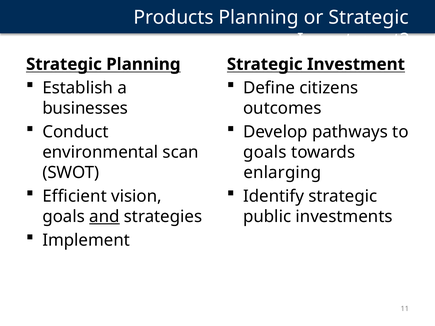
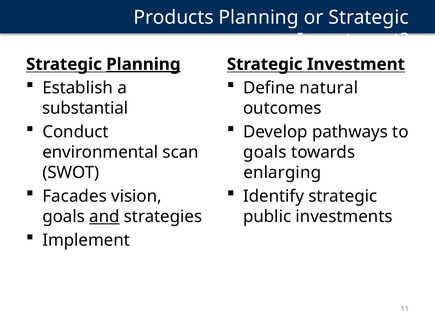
Planning at (143, 64) underline: none -> present
citizens: citizens -> natural
businesses: businesses -> substantial
Efficient: Efficient -> Facades
